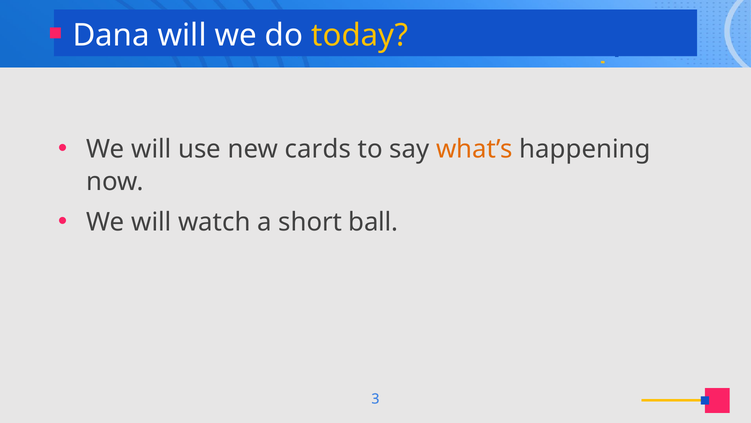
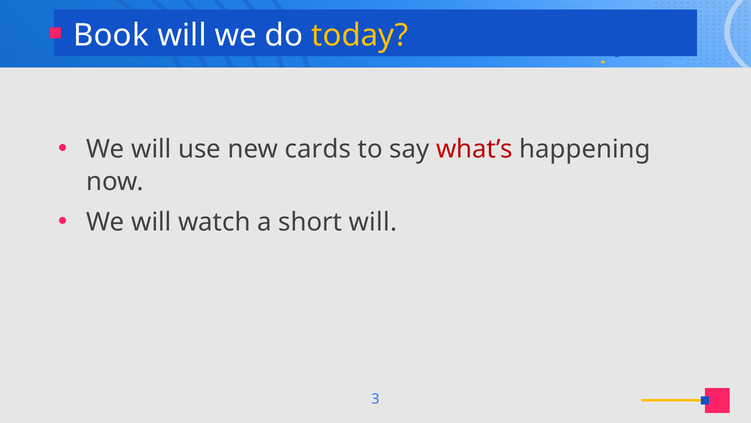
Dana: Dana -> Book
what’s colour: orange -> red
short ball: ball -> will
